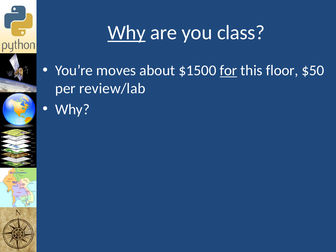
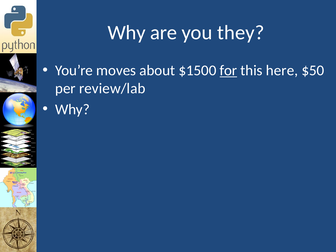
Why at (127, 33) underline: present -> none
class: class -> they
floor: floor -> here
